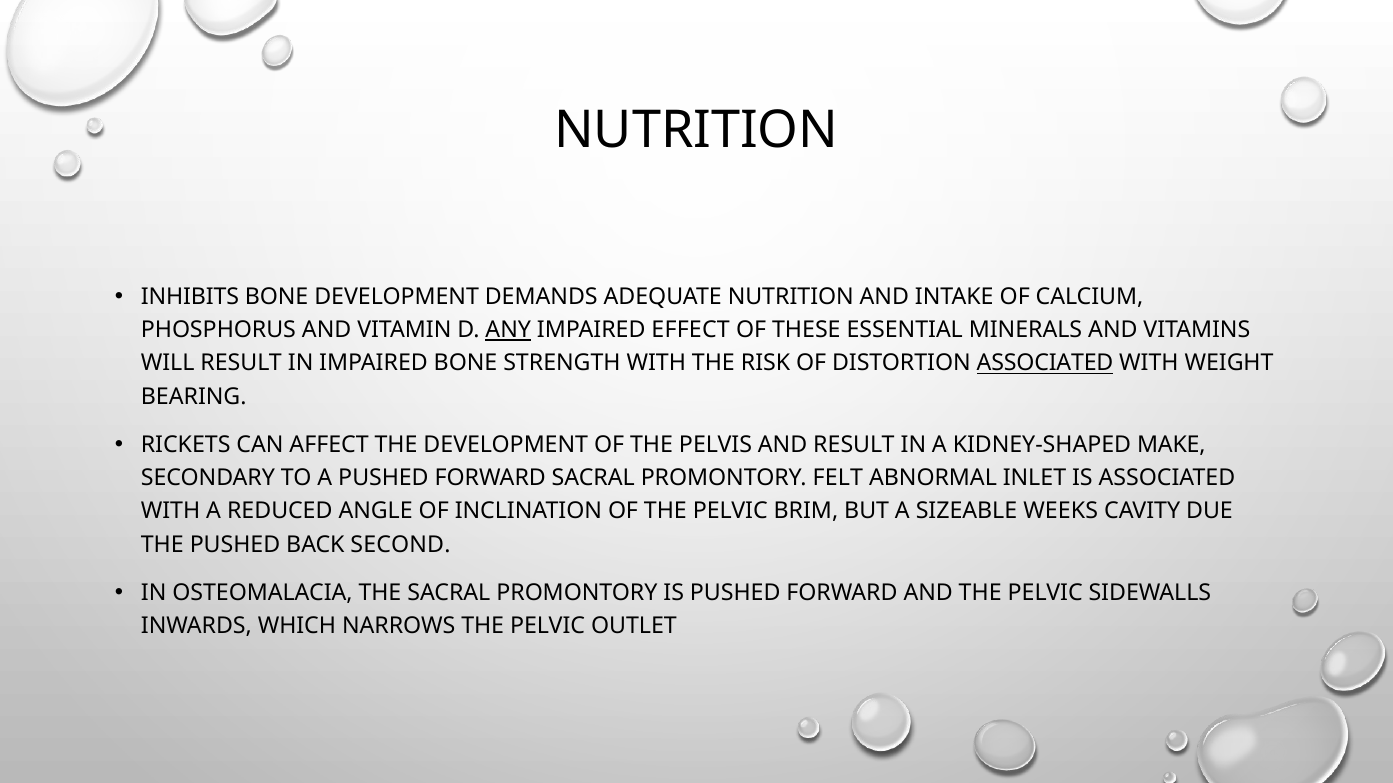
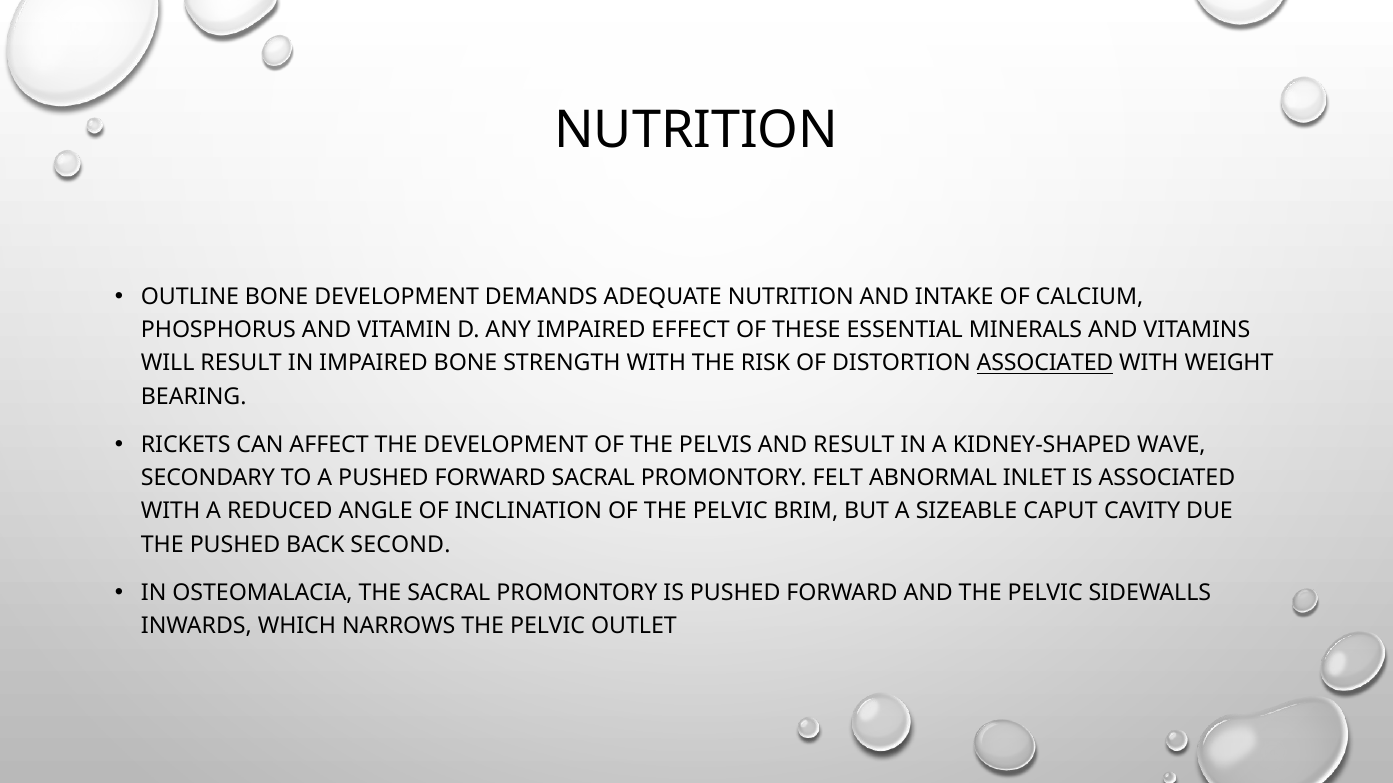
INHIBITS: INHIBITS -> OUTLINE
ANY underline: present -> none
MAKE: MAKE -> WAVE
WEEKS: WEEKS -> CAPUT
